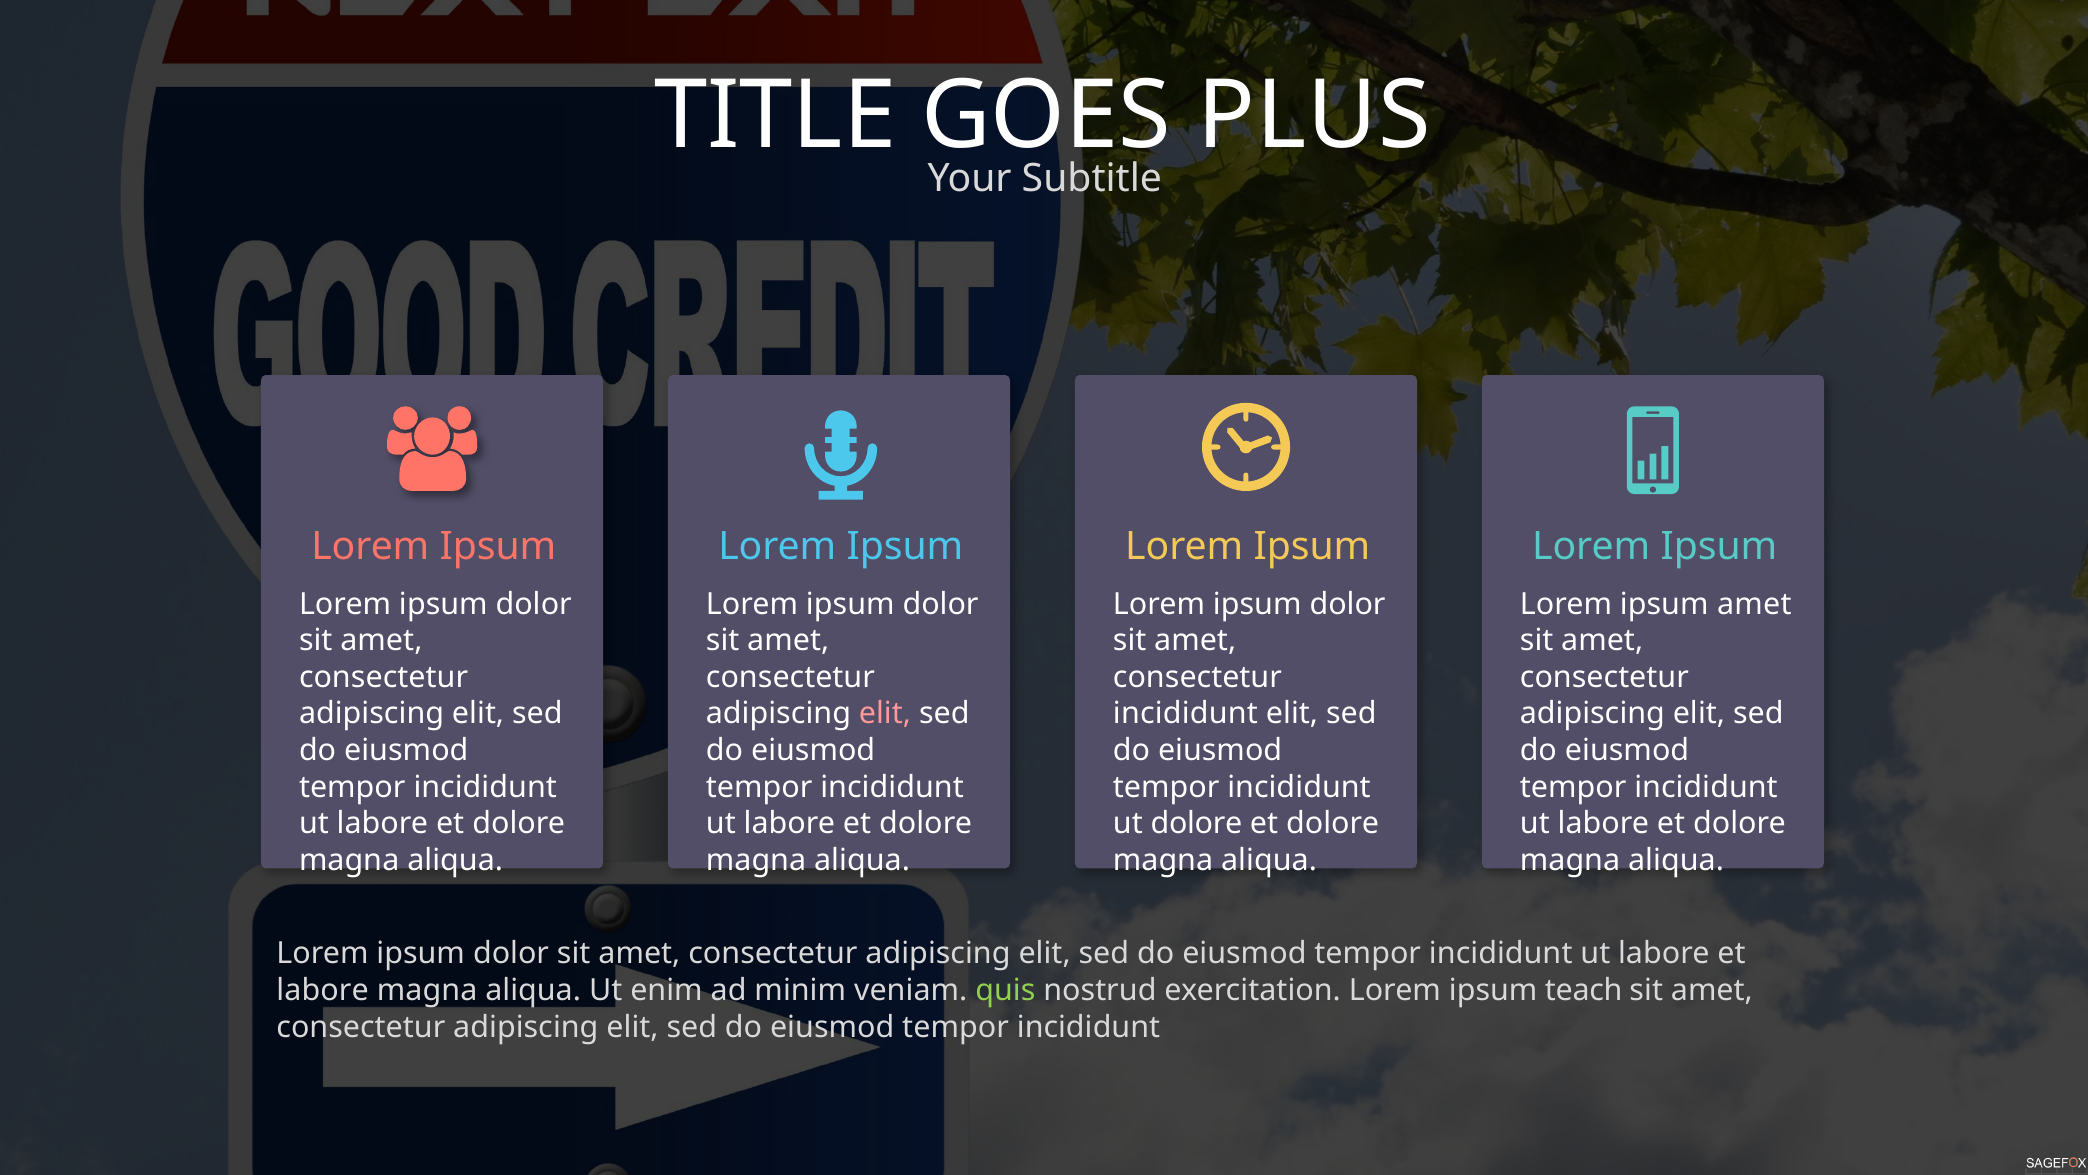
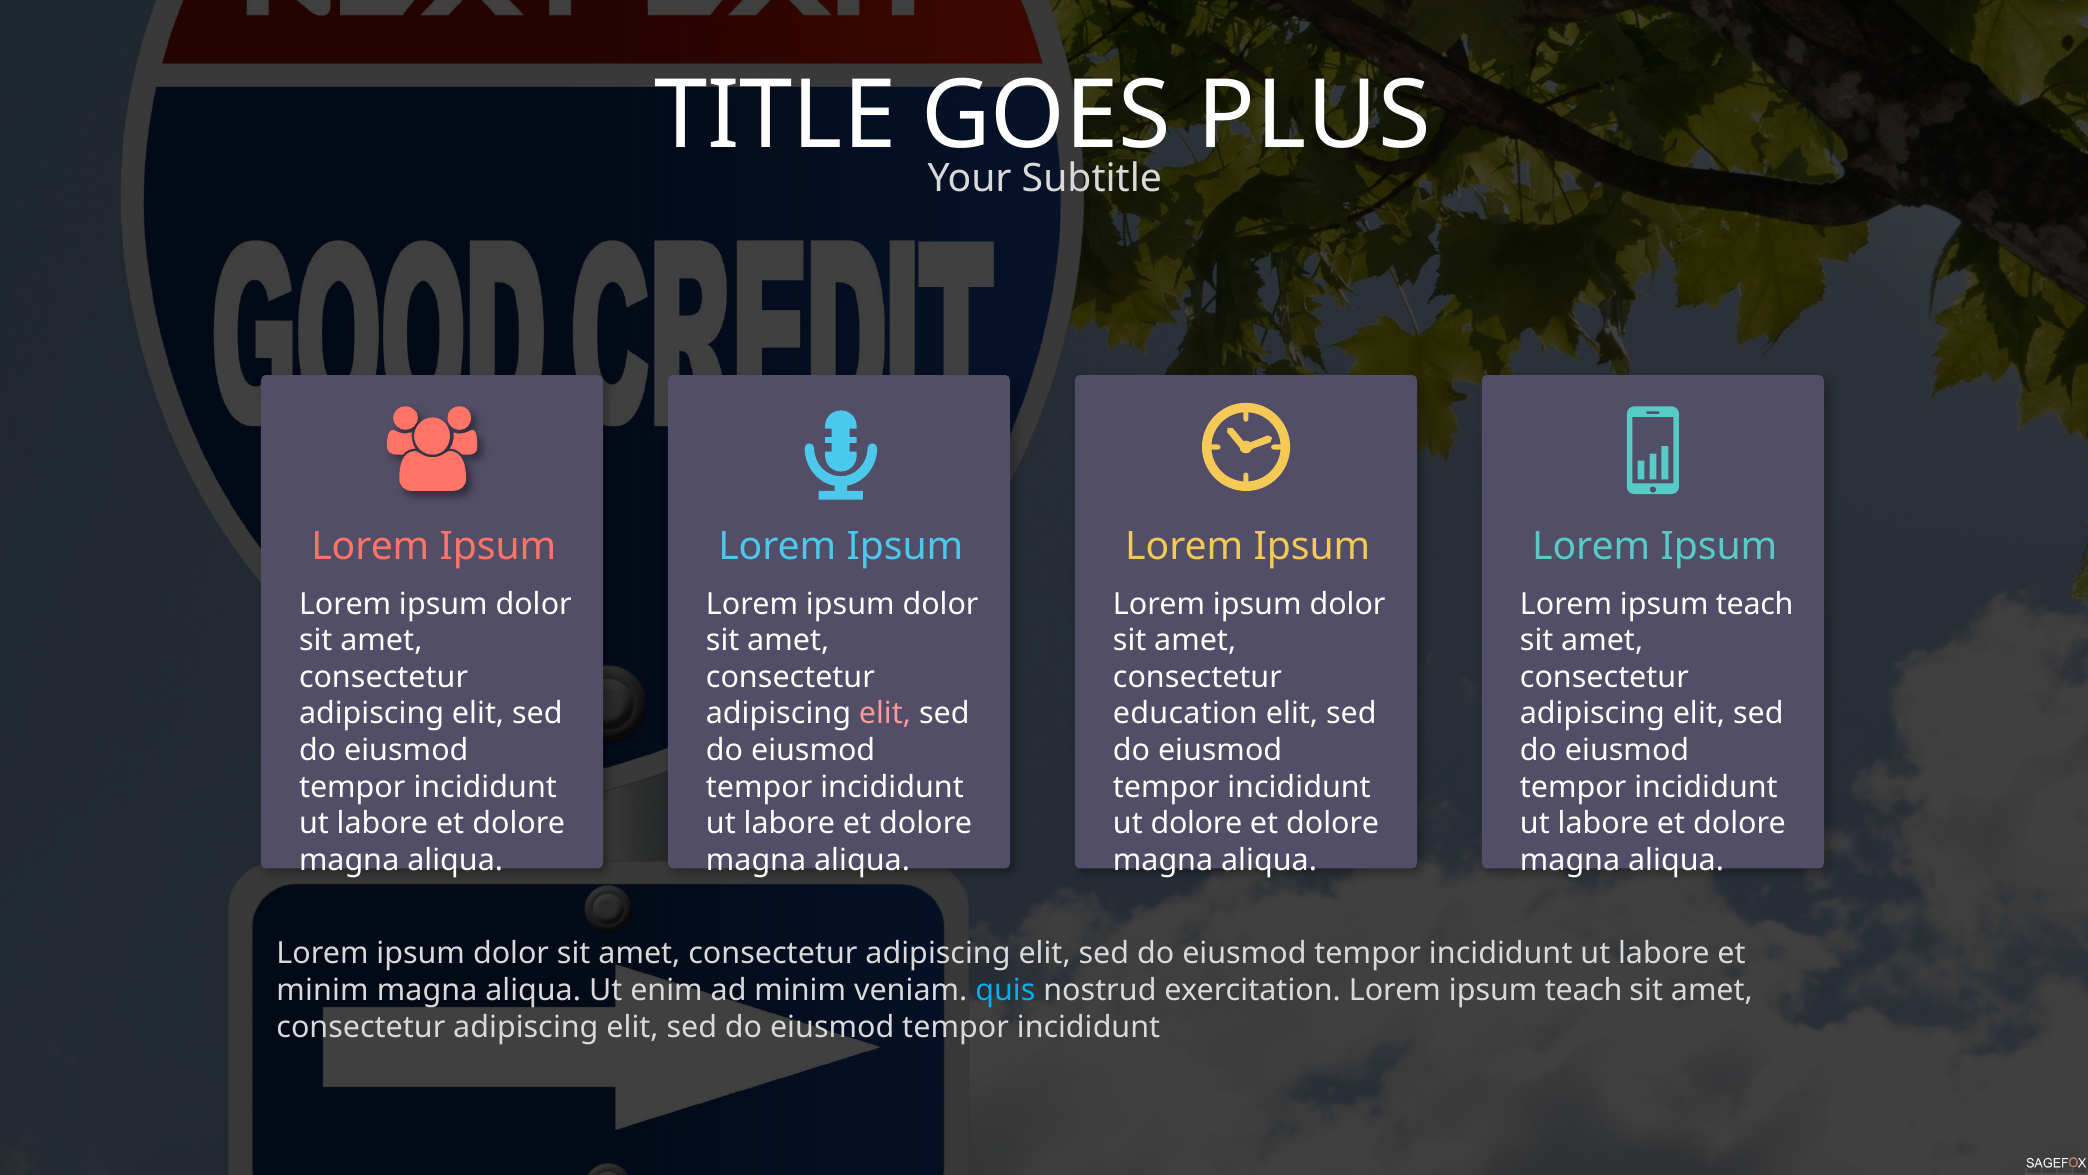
amet at (1754, 604): amet -> teach
incididunt at (1185, 714): incididunt -> education
labore at (323, 990): labore -> minim
quis colour: light green -> light blue
